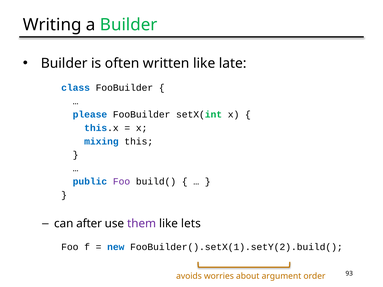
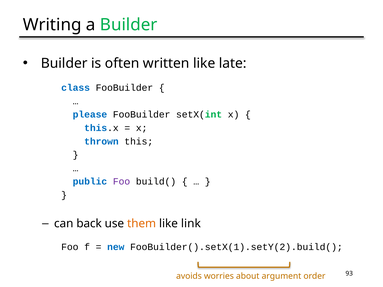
mixing: mixing -> thrown
after: after -> back
them colour: purple -> orange
lets: lets -> link
